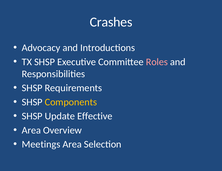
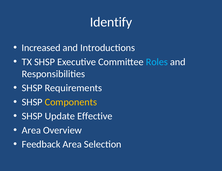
Crashes: Crashes -> Identify
Advocacy: Advocacy -> Increased
Roles colour: pink -> light blue
Meetings: Meetings -> Feedback
